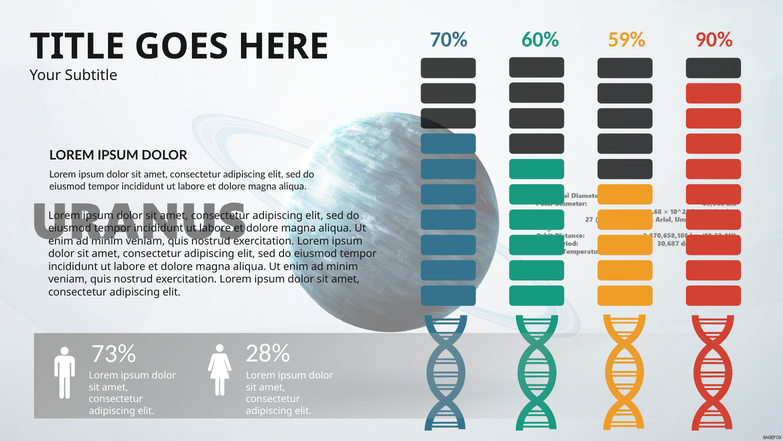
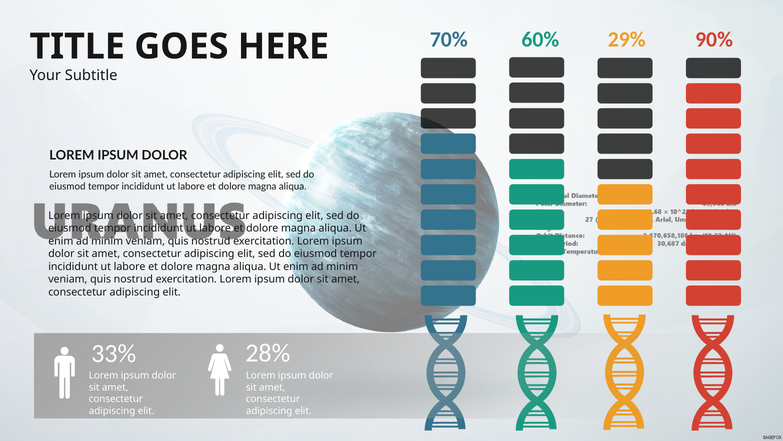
59%: 59% -> 29%
73%: 73% -> 33%
